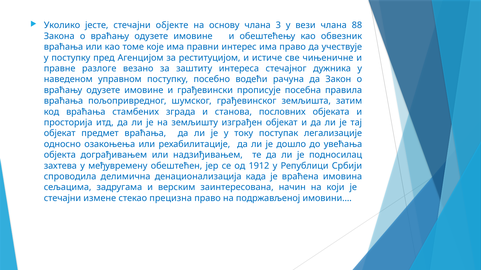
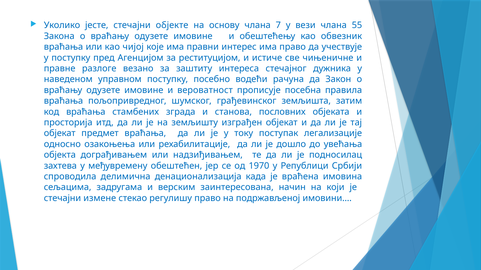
3: 3 -> 7
88: 88 -> 55
томе: томе -> чијој
грађевински: грађевински -> вероватност
1912: 1912 -> 1970
прецизна: прецизна -> регулишу
